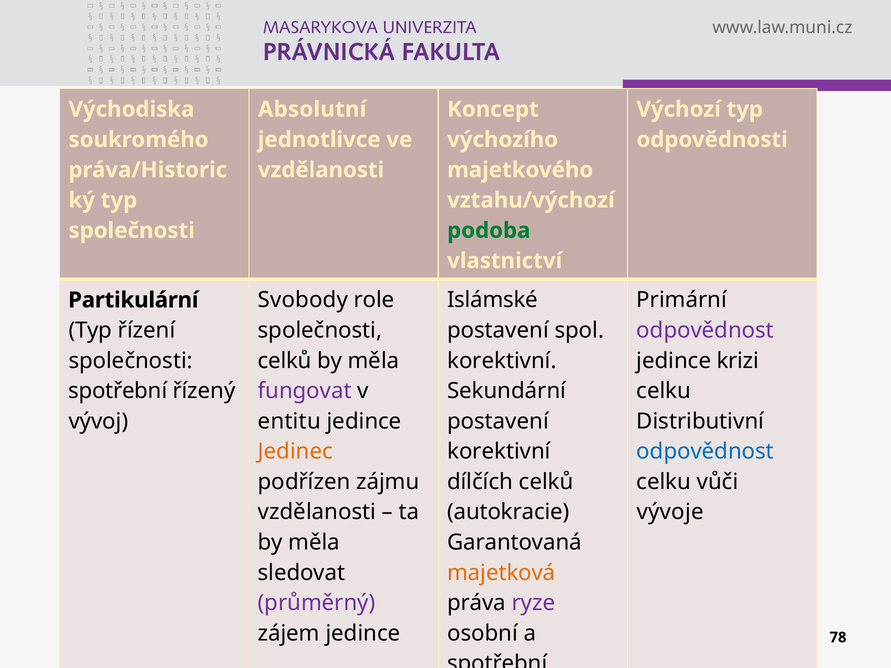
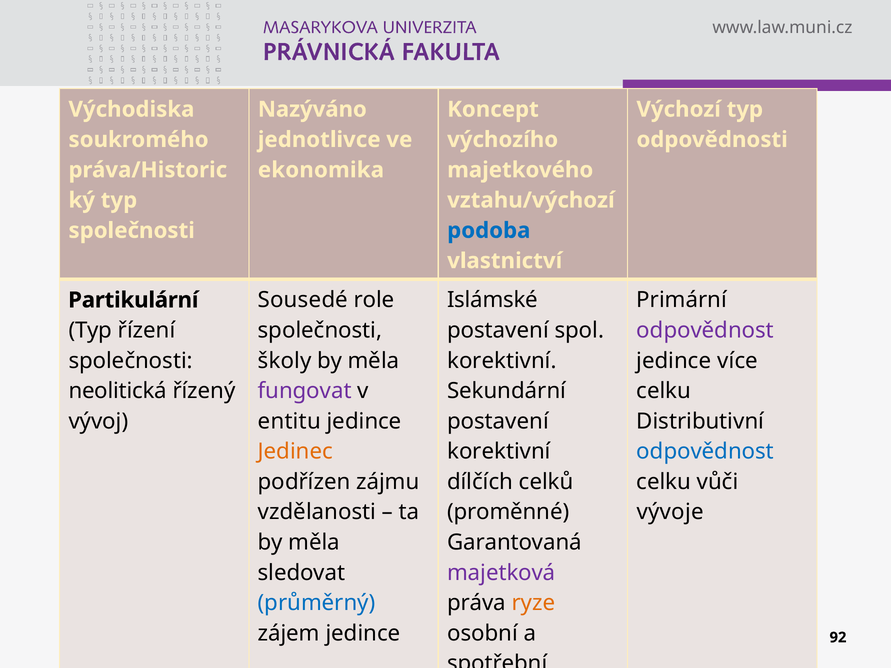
Absolutní: Absolutní -> Nazýváno
vzdělanosti at (321, 170): vzdělanosti -> ekonomika
podoba colour: green -> blue
Svobody: Svobody -> Sousedé
celků at (285, 361): celků -> školy
krizi: krizi -> více
spotřební at (118, 391): spotřební -> neolitická
autokracie: autokracie -> proměnné
majetková colour: orange -> purple
průměrný colour: purple -> blue
ryze colour: purple -> orange
78: 78 -> 92
